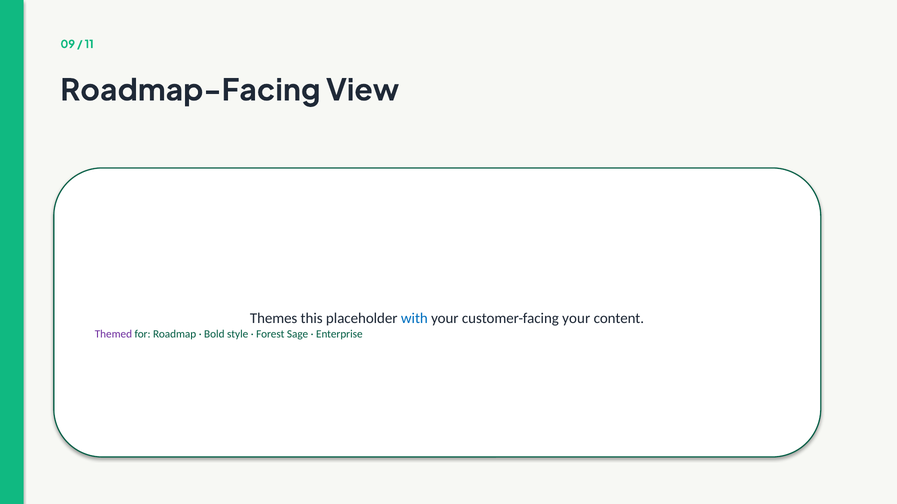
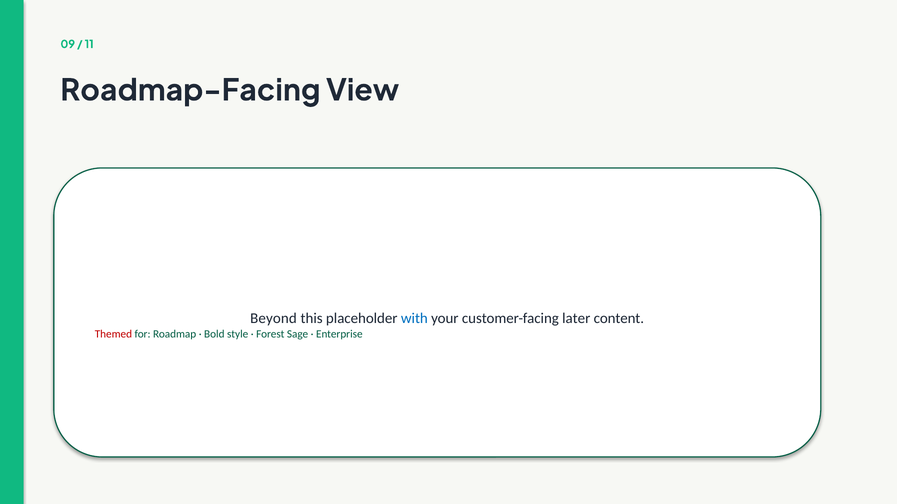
Themes: Themes -> Beyond
customer-facing your: your -> later
Themed colour: purple -> red
